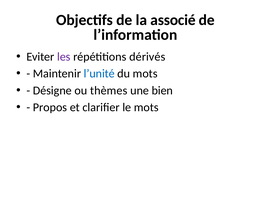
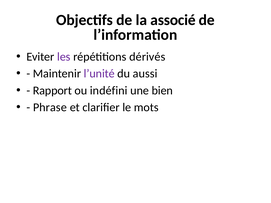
l’unité colour: blue -> purple
du mots: mots -> aussi
Désigne: Désigne -> Rapport
thèmes: thèmes -> indéfini
Propos: Propos -> Phrase
